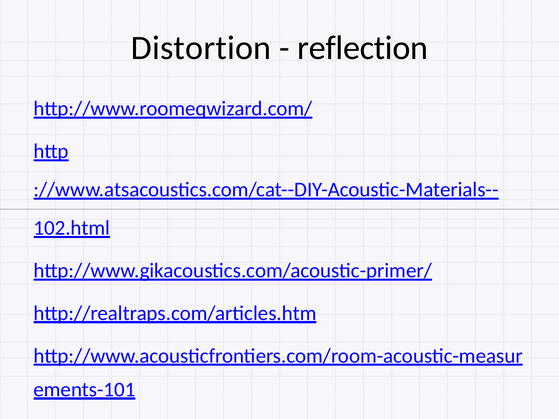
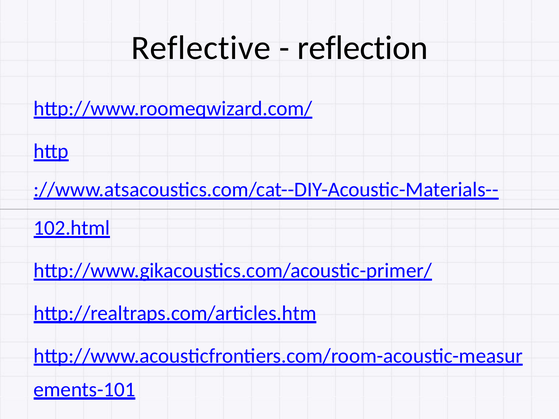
Distortion: Distortion -> Reflective
